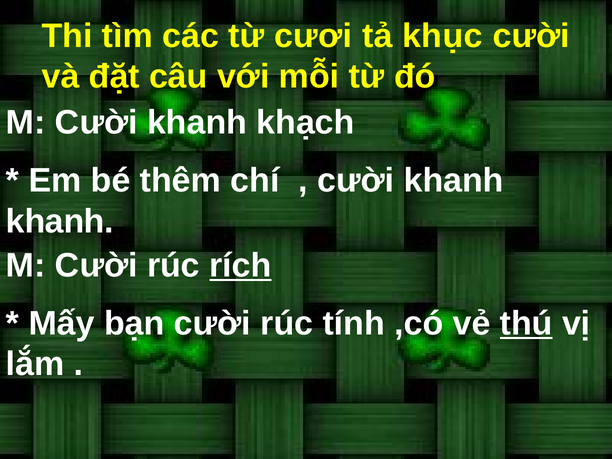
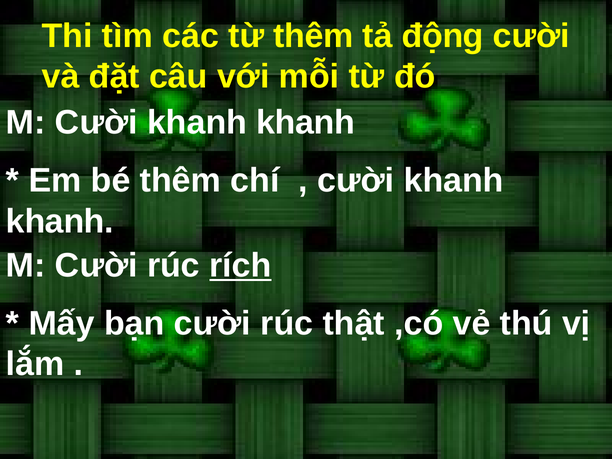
từ cươi: cươi -> thêm
khục: khục -> động
M Cười khanh khạch: khạch -> khanh
tính: tính -> thật
thú underline: present -> none
